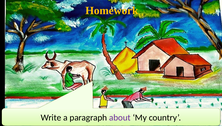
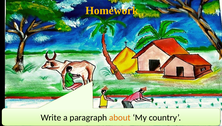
about colour: purple -> orange
